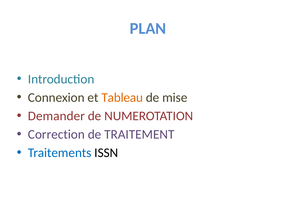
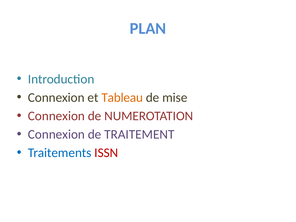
Demander at (56, 116): Demander -> Connexion
Correction at (56, 134): Correction -> Connexion
ISSN colour: black -> red
